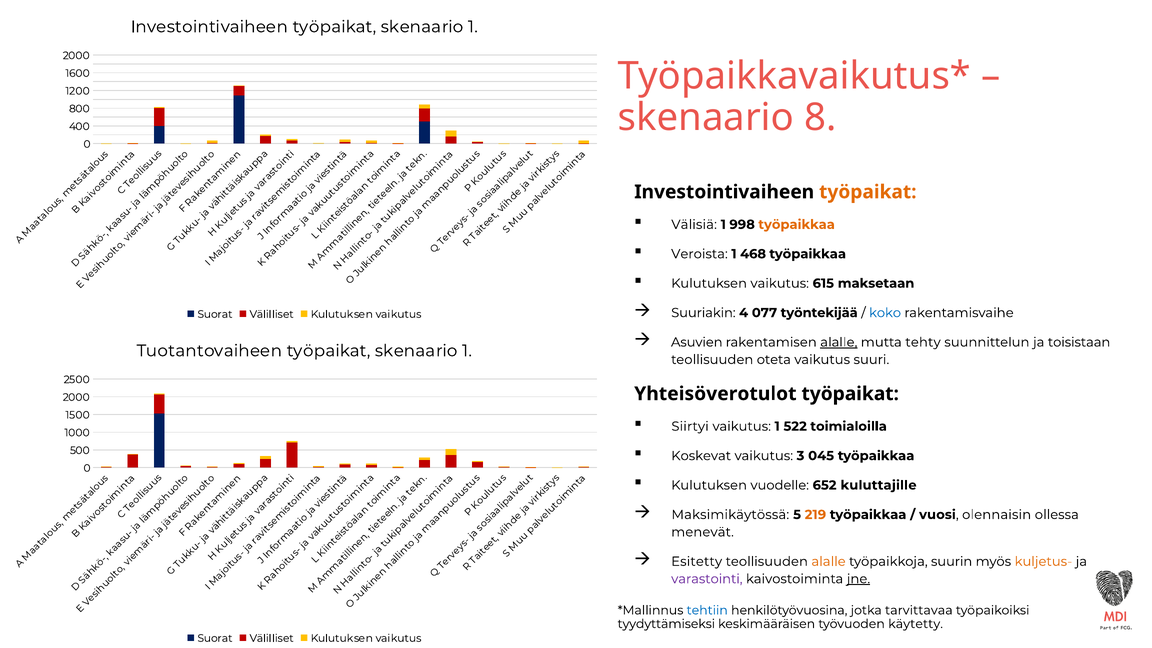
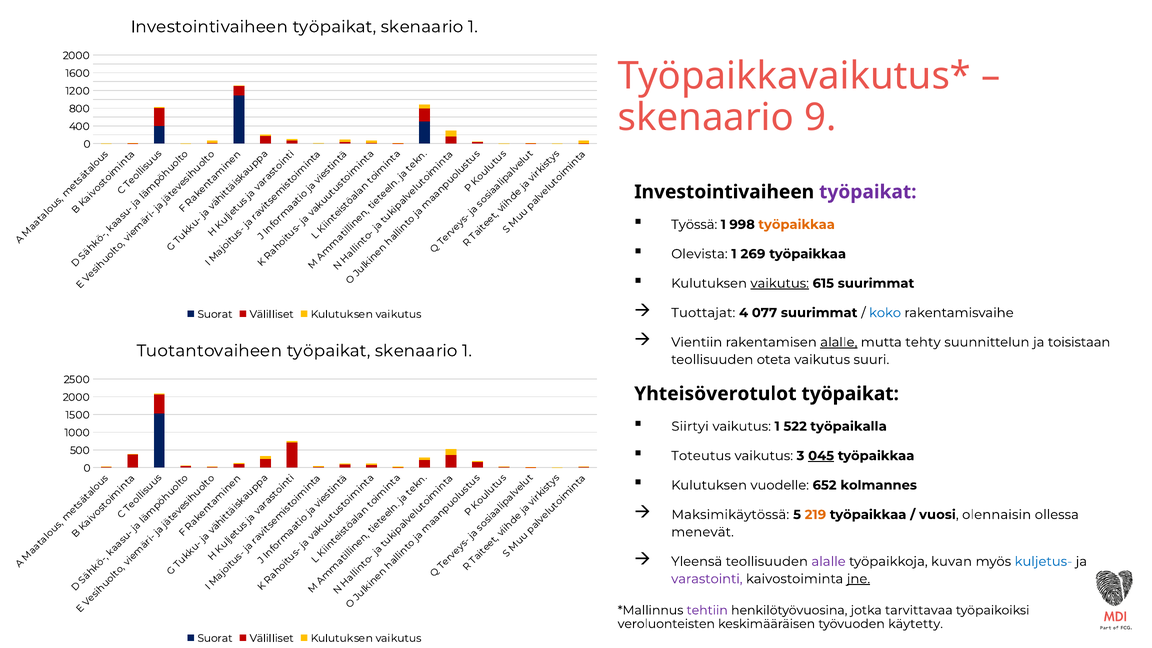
8: 8 -> 9
työpaikat at (868, 192) colour: orange -> purple
Välisiä: Välisiä -> Työssä
Veroista: Veroista -> Olevista
468: 468 -> 269
vaikutus at (780, 283) underline: none -> present
615 maksetaan: maksetaan -> suurimmat
Suuriakin: Suuriakin -> Tuottajat
077 työntekijää: työntekijää -> suurimmat
Asuvien: Asuvien -> Vientiin
toimialoilla: toimialoilla -> työpaikalla
Koskevat: Koskevat -> Toteutus
045 underline: none -> present
kuluttajille: kuluttajille -> kolmannes
Esitetty: Esitetty -> Yleensä
alalle at (829, 561) colour: orange -> purple
suurin: suurin -> kuvan
kuljetus- colour: orange -> blue
tehtiin colour: blue -> purple
tyydyttämiseksi: tyydyttämiseksi -> veroluonteisten
